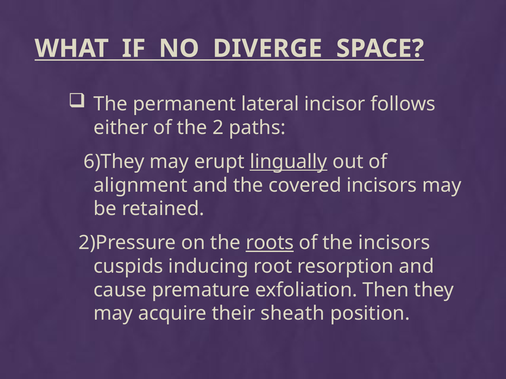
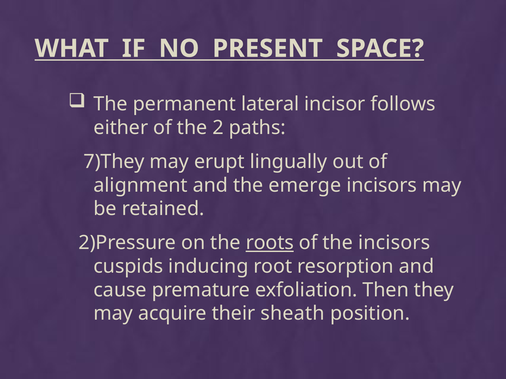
DIVERGE: DIVERGE -> PRESENT
6)They: 6)They -> 7)They
lingually underline: present -> none
covered: covered -> emerge
